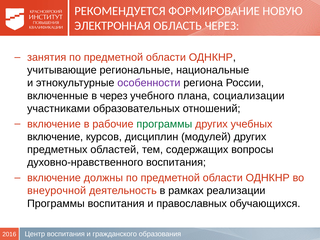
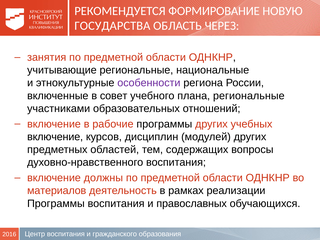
ЭЛЕКТРОННАЯ: ЭЛЕКТРОННАЯ -> ГОСУДАРСТВА
в через: через -> совет
плана социализации: социализации -> региональные
программы at (164, 124) colour: green -> black
внеурочной: внеурочной -> материалов
